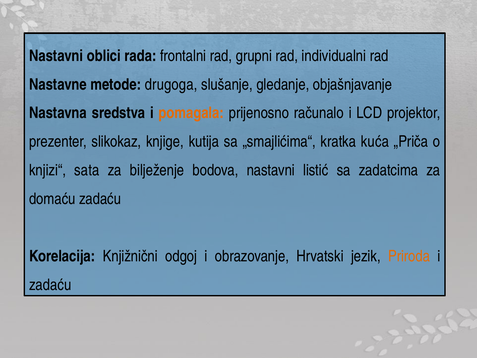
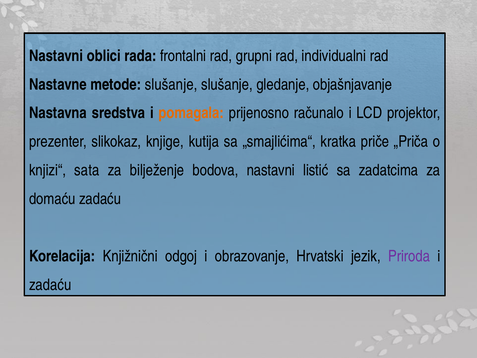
metode drugoga: drugoga -> slušanje
kuća: kuća -> priče
Priroda colour: orange -> purple
